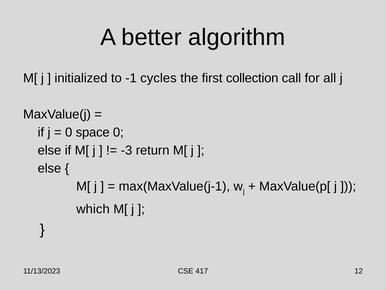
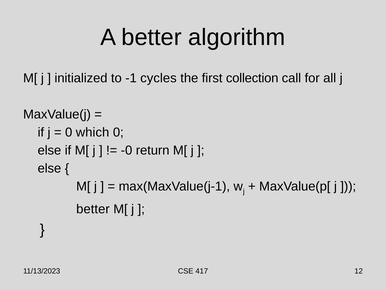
space: space -> which
-3: -3 -> -0
which at (93, 209): which -> better
